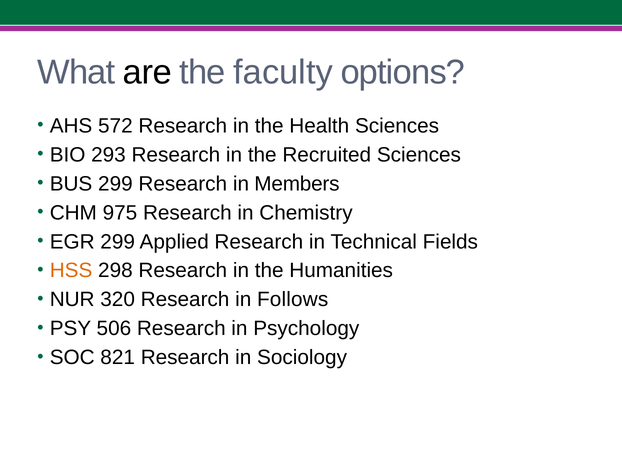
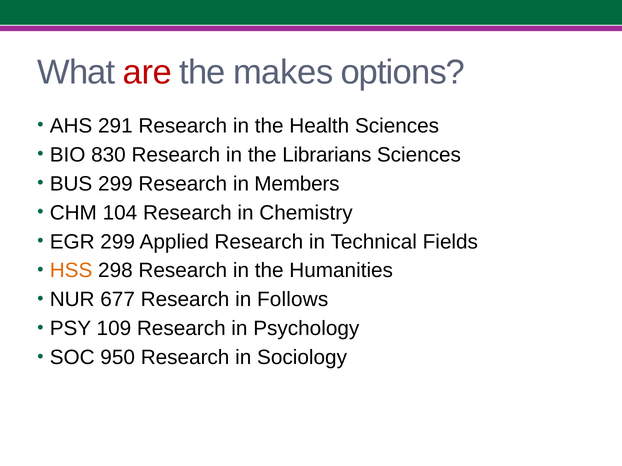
are colour: black -> red
faculty: faculty -> makes
572: 572 -> 291
293: 293 -> 830
Recruited: Recruited -> Librarians
975: 975 -> 104
320: 320 -> 677
506: 506 -> 109
821: 821 -> 950
